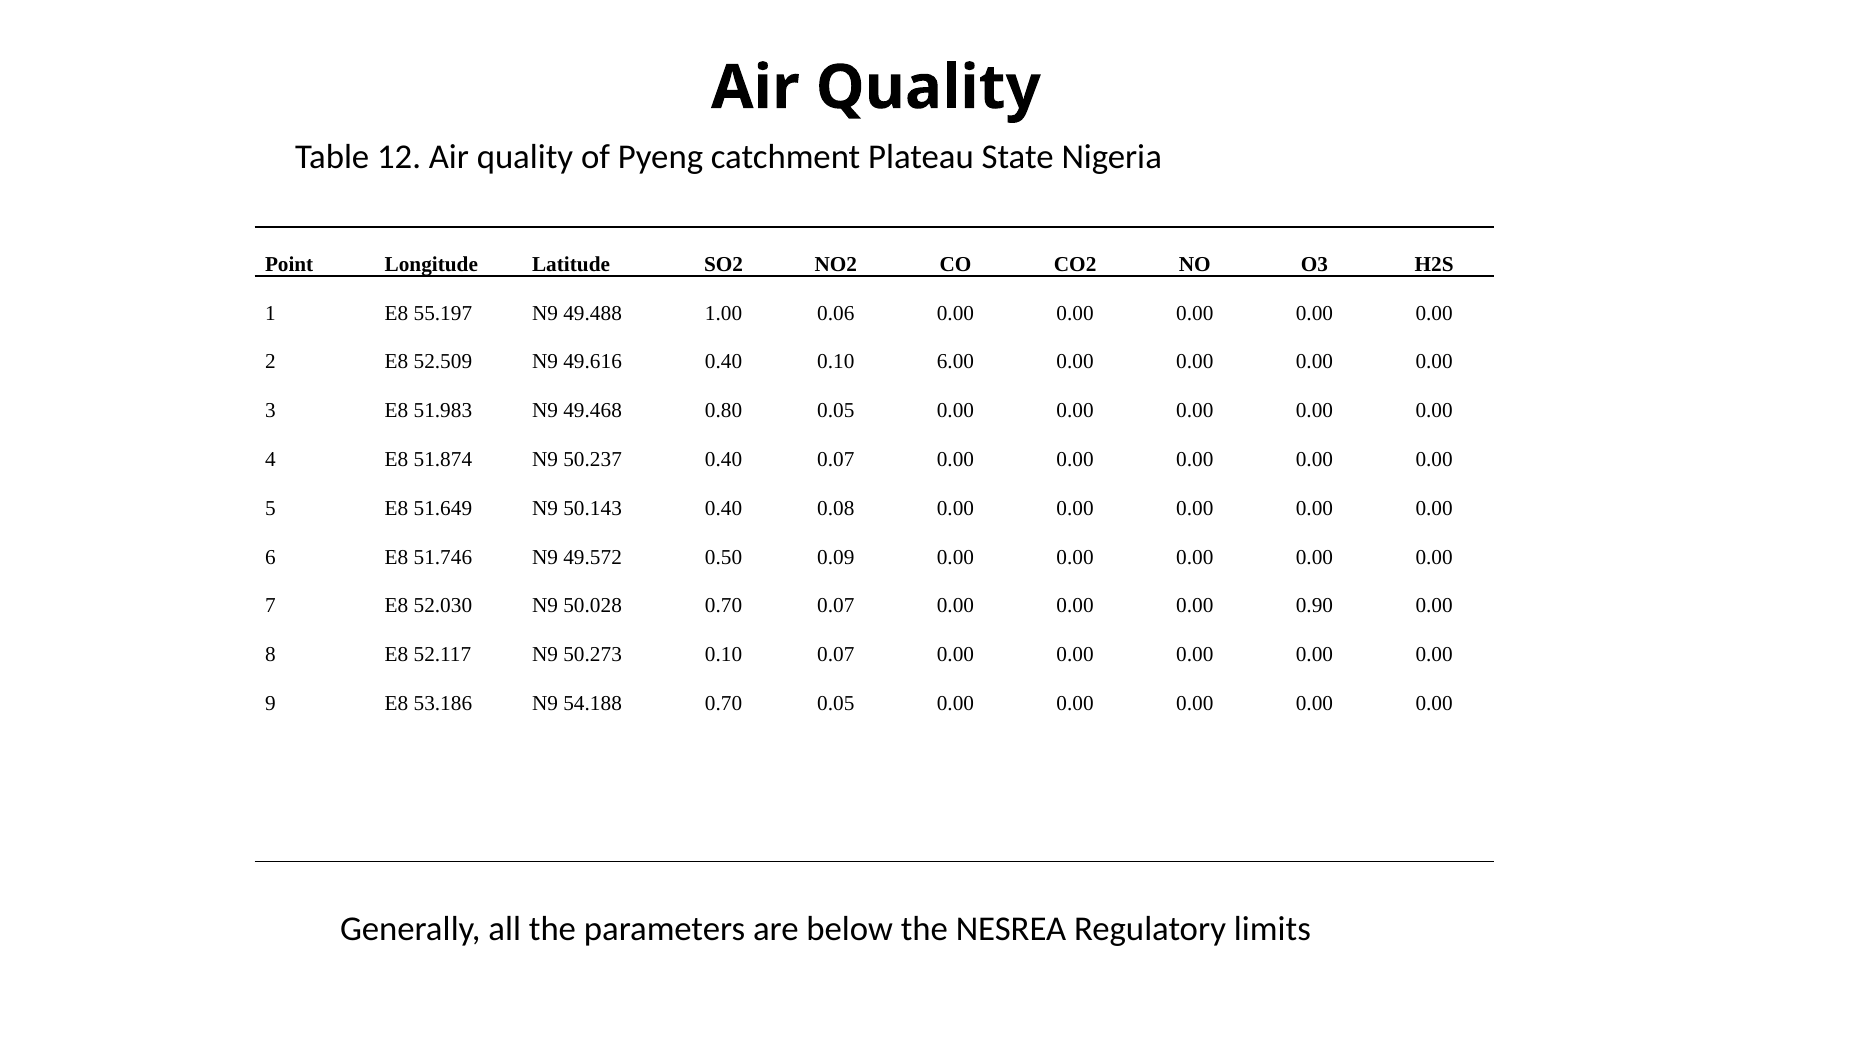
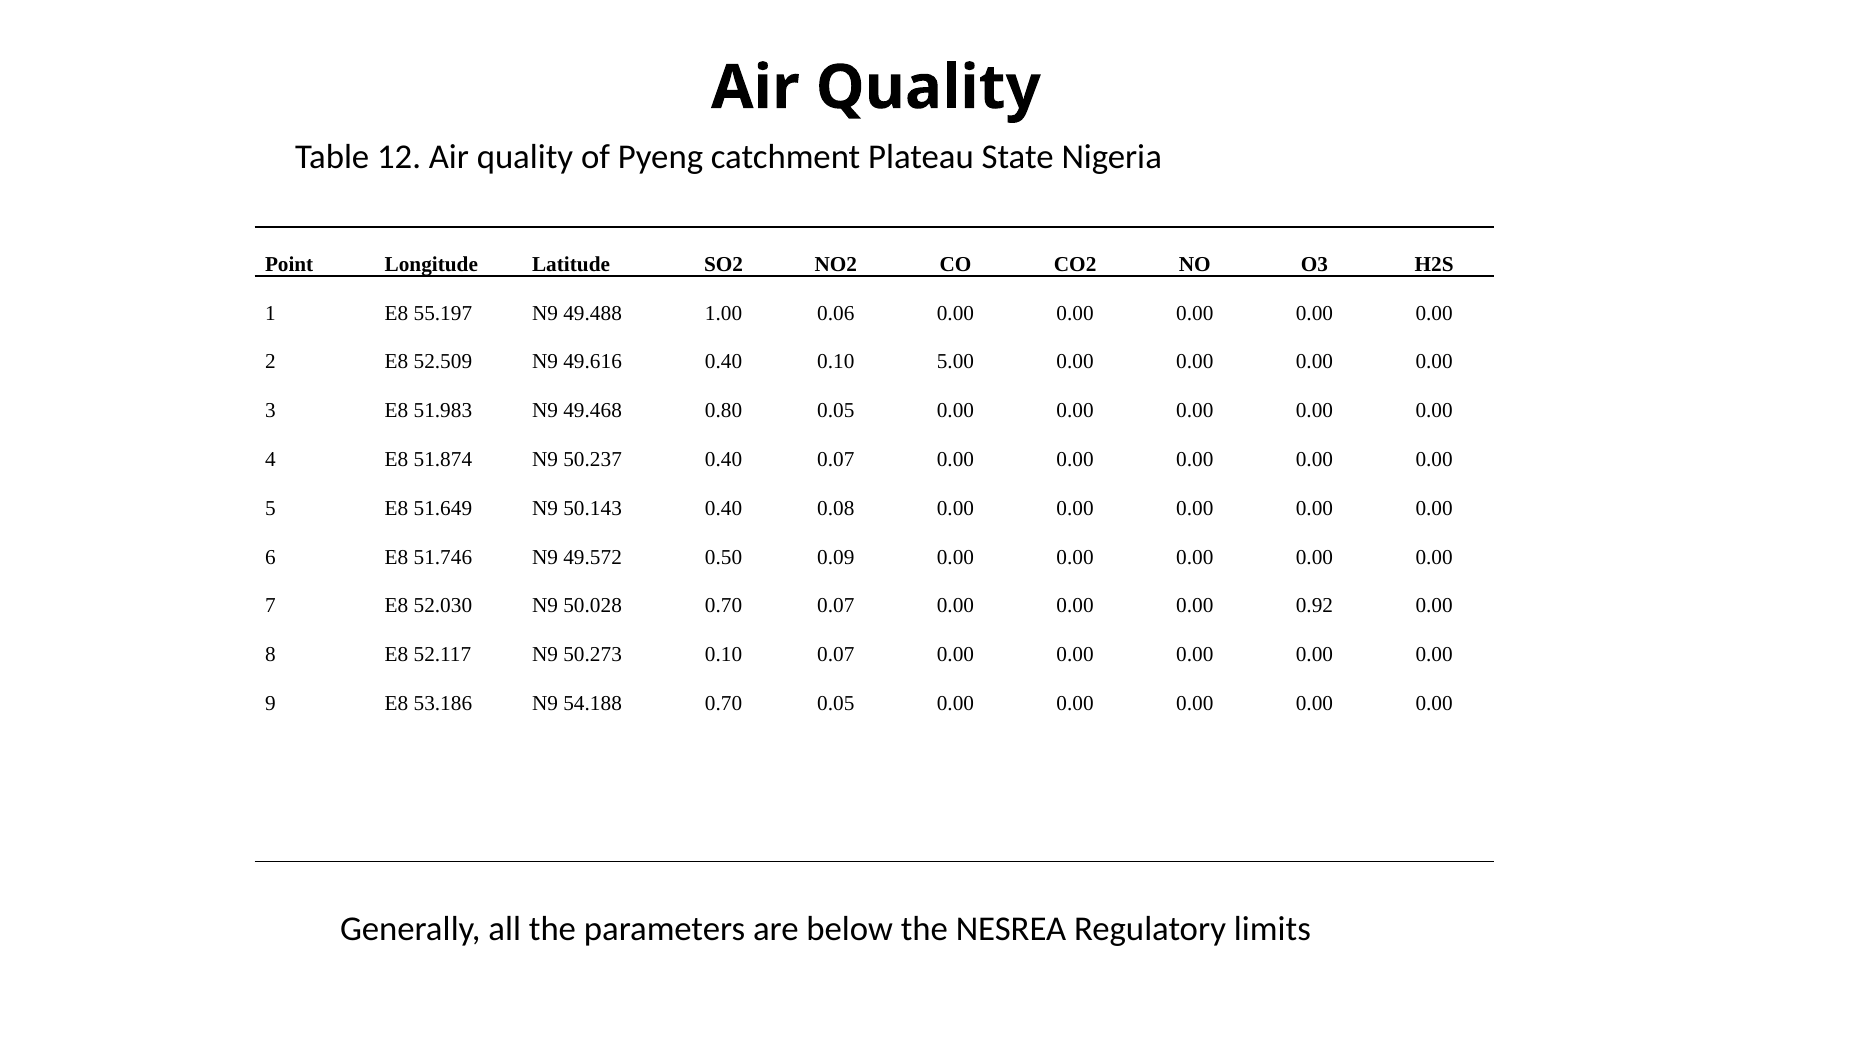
6.00: 6.00 -> 5.00
0.90: 0.90 -> 0.92
